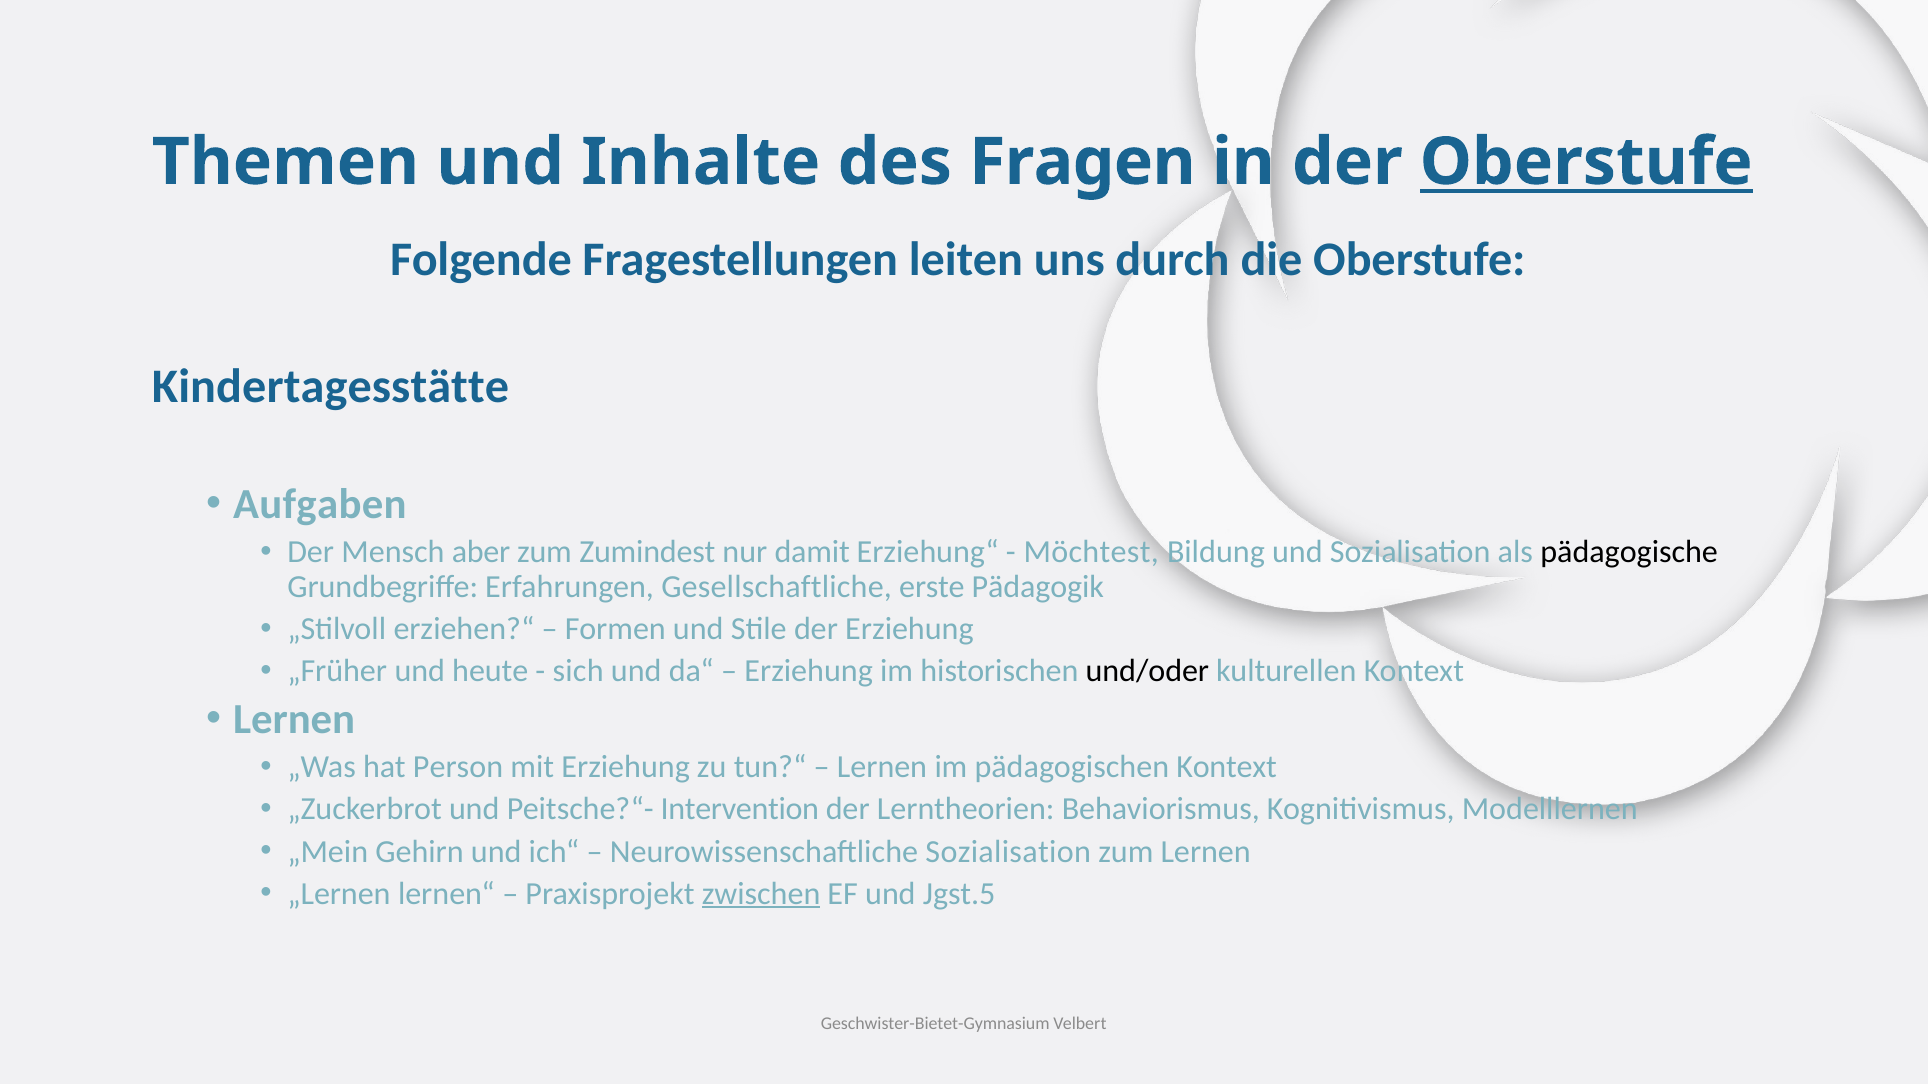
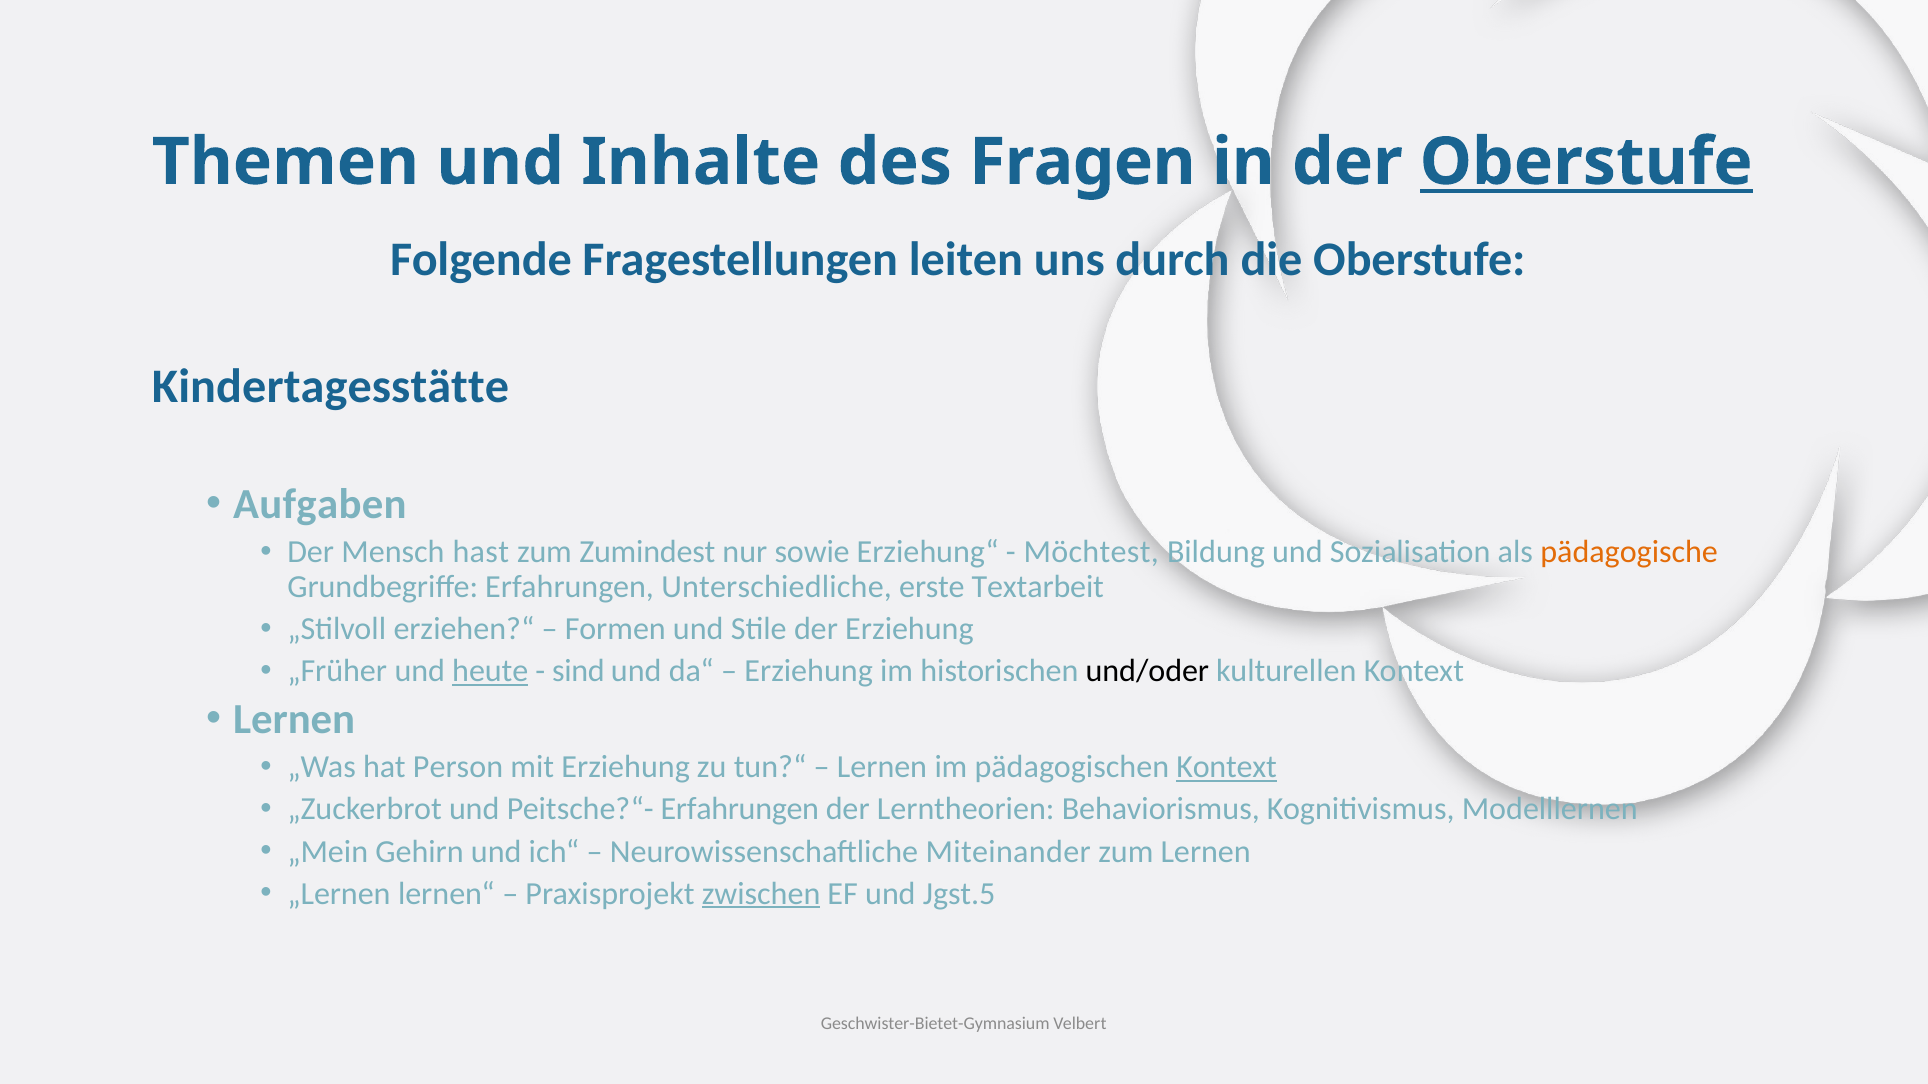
aber: aber -> hast
damit: damit -> sowie
pädagogische colour: black -> orange
Gesellschaftliche: Gesellschaftliche -> Unterschiedliche
Pädagogik: Pädagogik -> Textarbeit
heute underline: none -> present
sich: sich -> sind
Kontext at (1227, 767) underline: none -> present
Peitsche?“- Intervention: Intervention -> Erfahrungen
Neurowissenschaftliche Sozialisation: Sozialisation -> Miteinander
